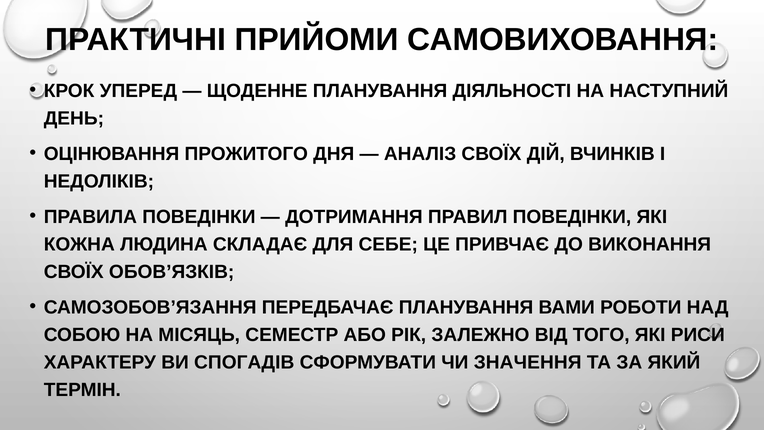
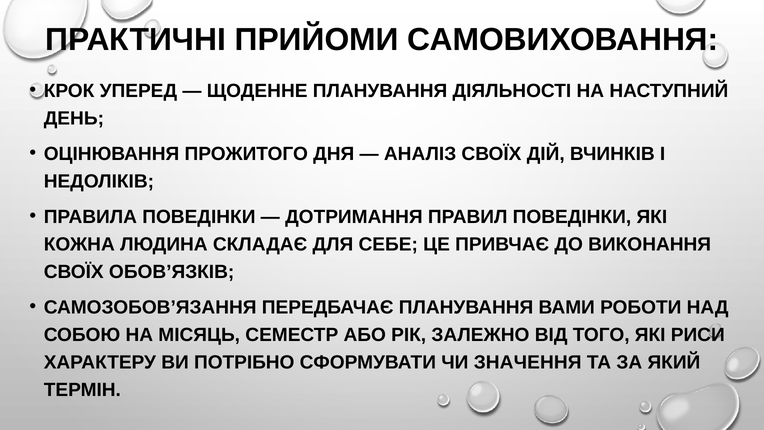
СПОГАДІВ: СПОГАДІВ -> ПОТРІБНО
